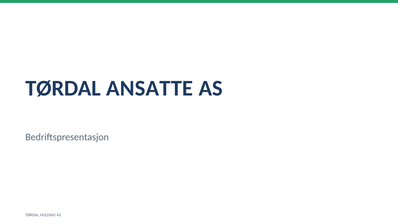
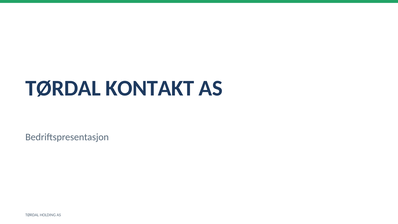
ANSATTE: ANSATTE -> KONTAKT
